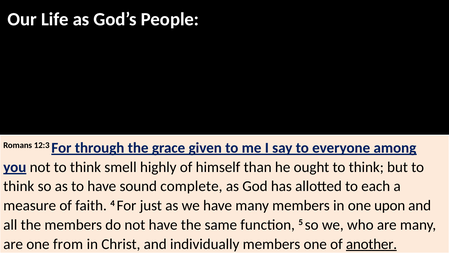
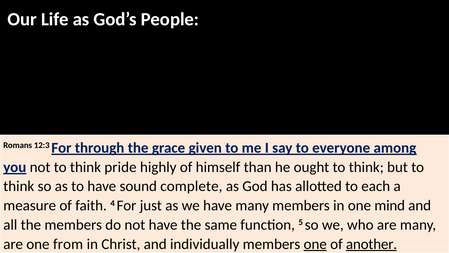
smell: smell -> pride
upon: upon -> mind
one at (315, 244) underline: none -> present
